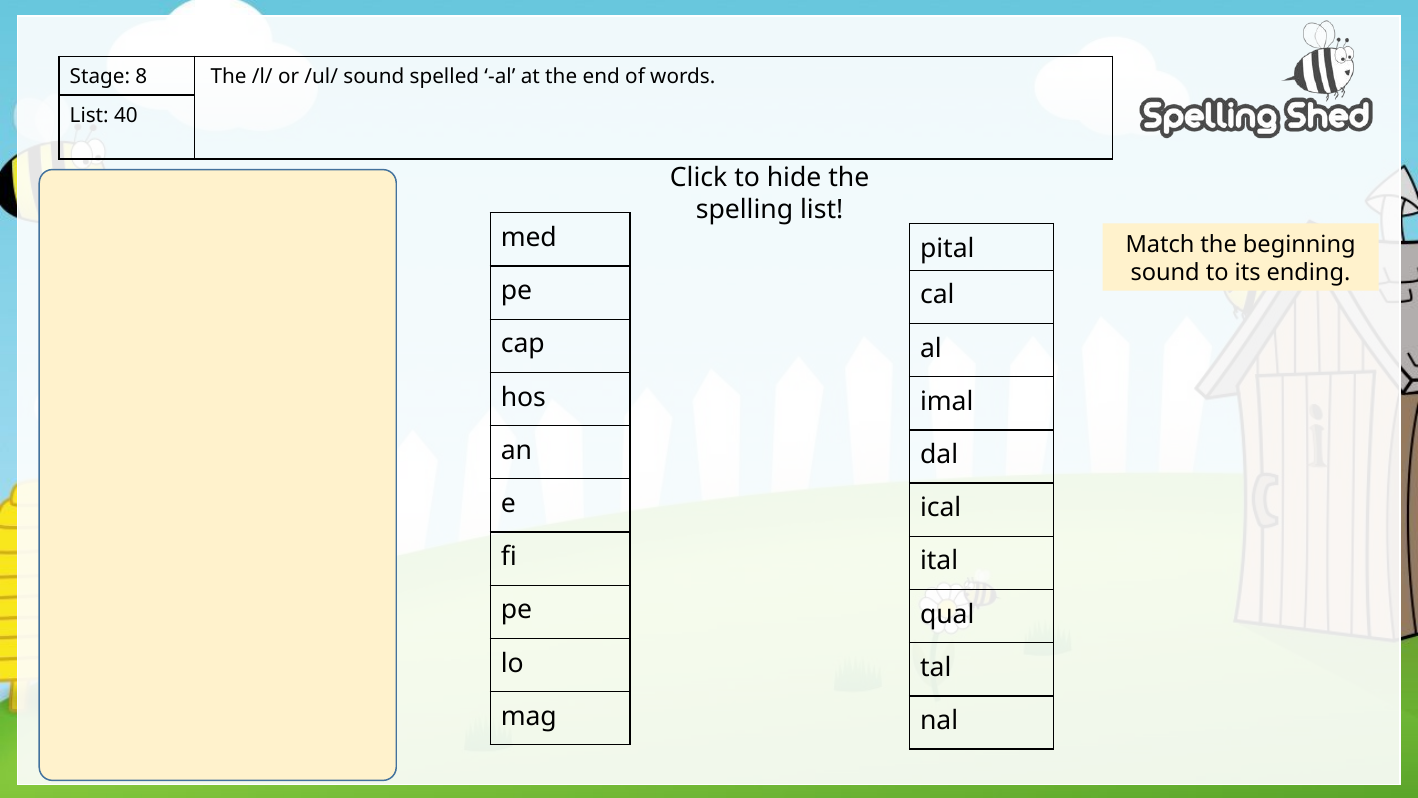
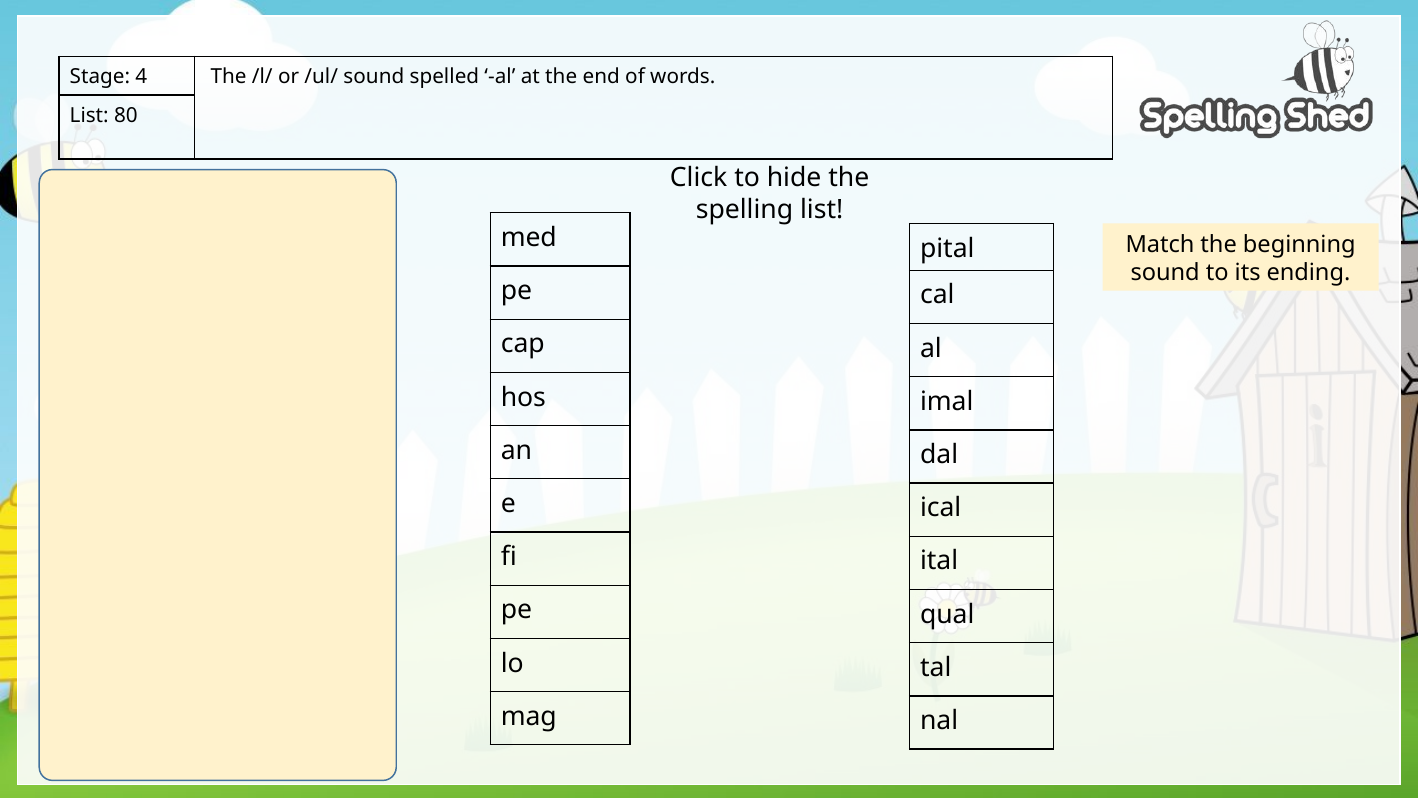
8: 8 -> 4
40: 40 -> 80
